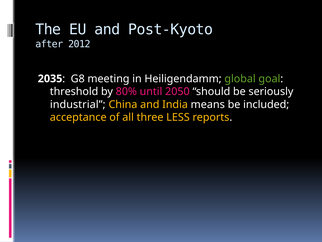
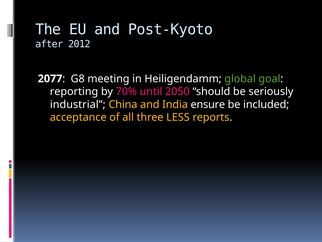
2035: 2035 -> 2077
threshold: threshold -> reporting
80%: 80% -> 70%
means: means -> ensure
